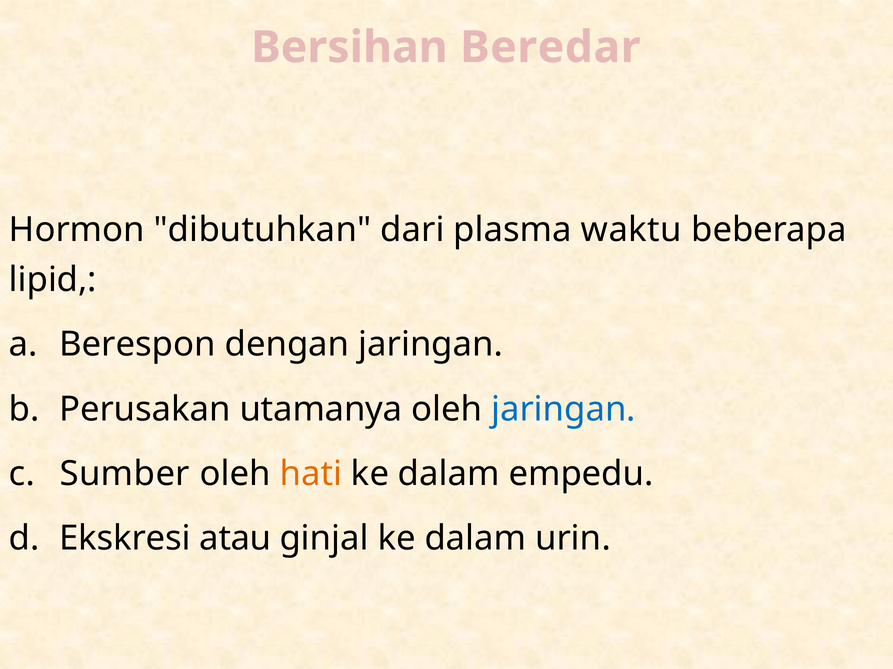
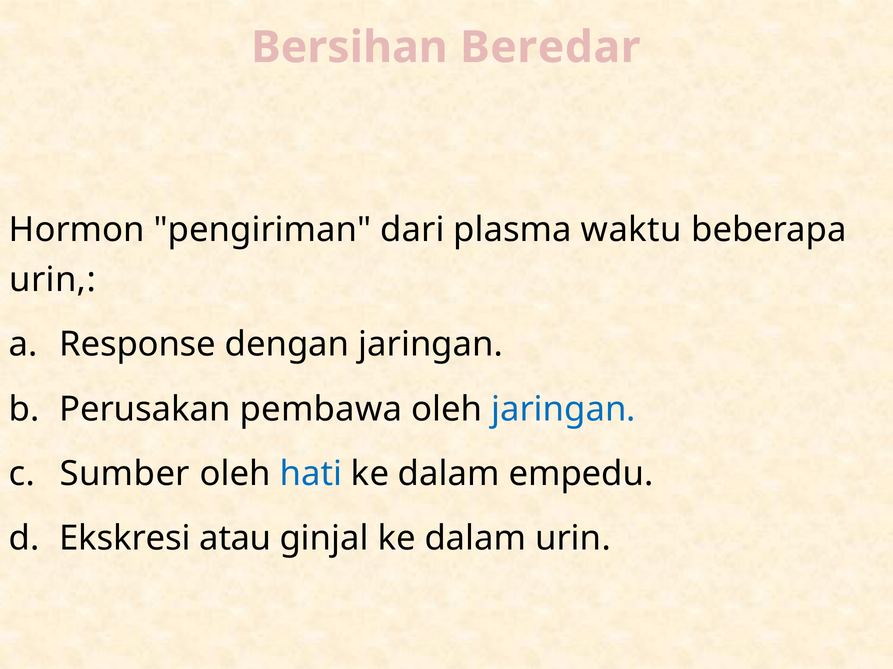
dibutuhkan: dibutuhkan -> pengiriman
lipid at (53, 280): lipid -> urin
Berespon: Berespon -> Response
utamanya: utamanya -> pembawa
hati colour: orange -> blue
